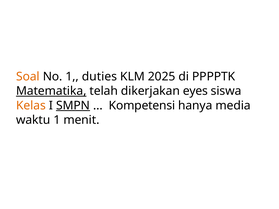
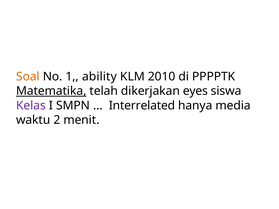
duties: duties -> ability
2025: 2025 -> 2010
Kelas colour: orange -> purple
SMPN underline: present -> none
Kompetensi: Kompetensi -> Interrelated
waktu 1: 1 -> 2
